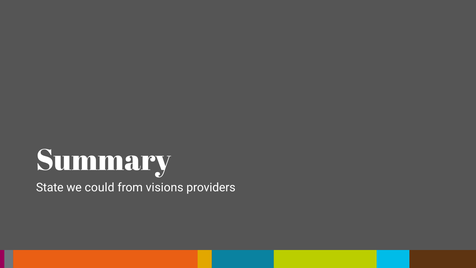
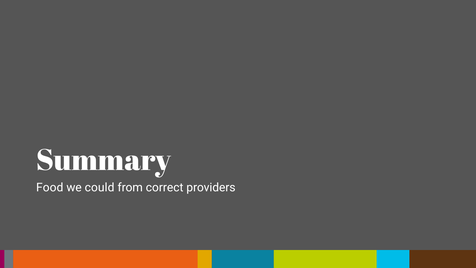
State: State -> Food
visions: visions -> correct
